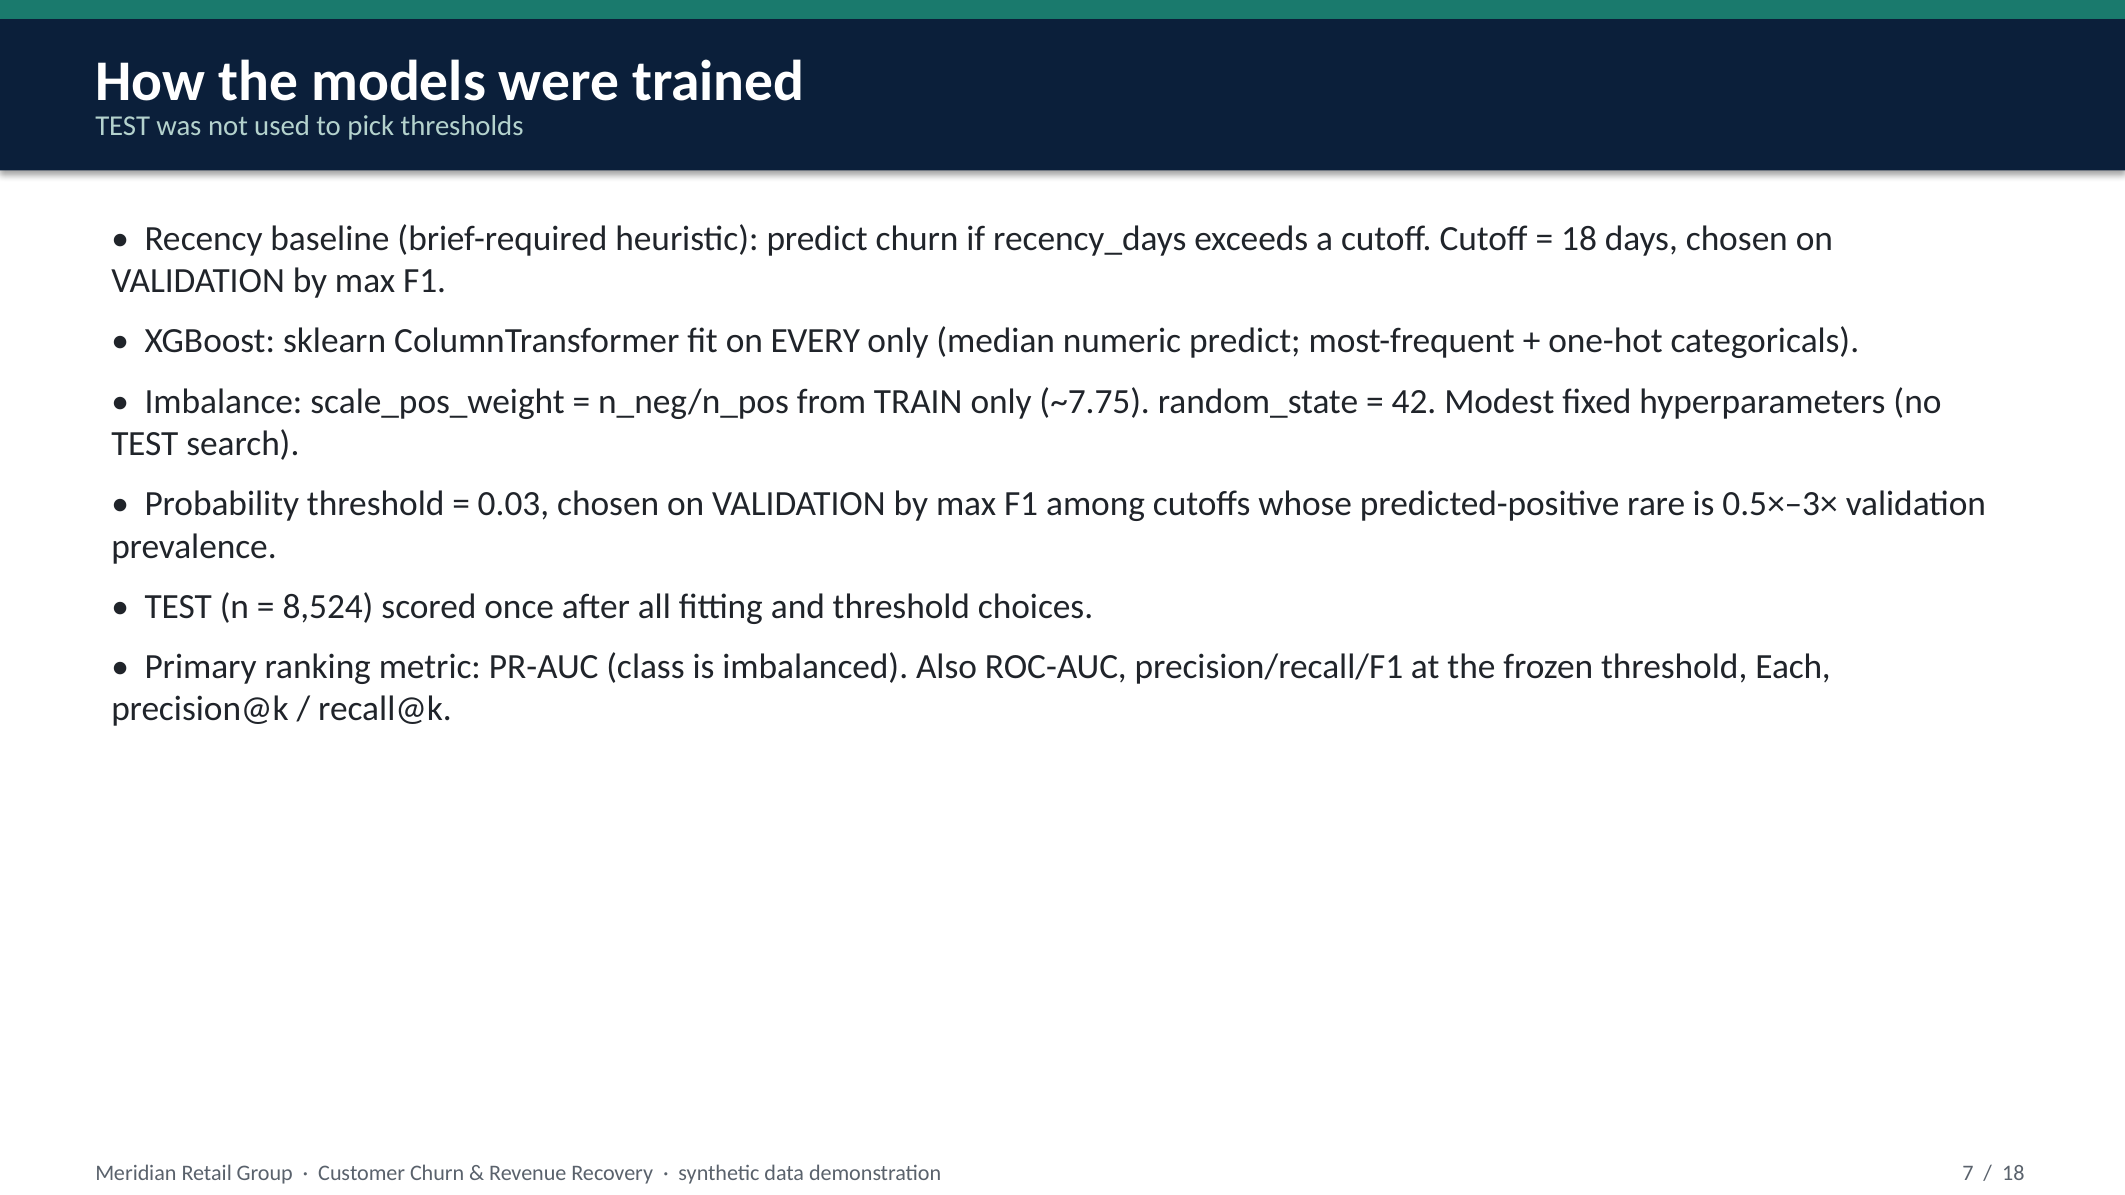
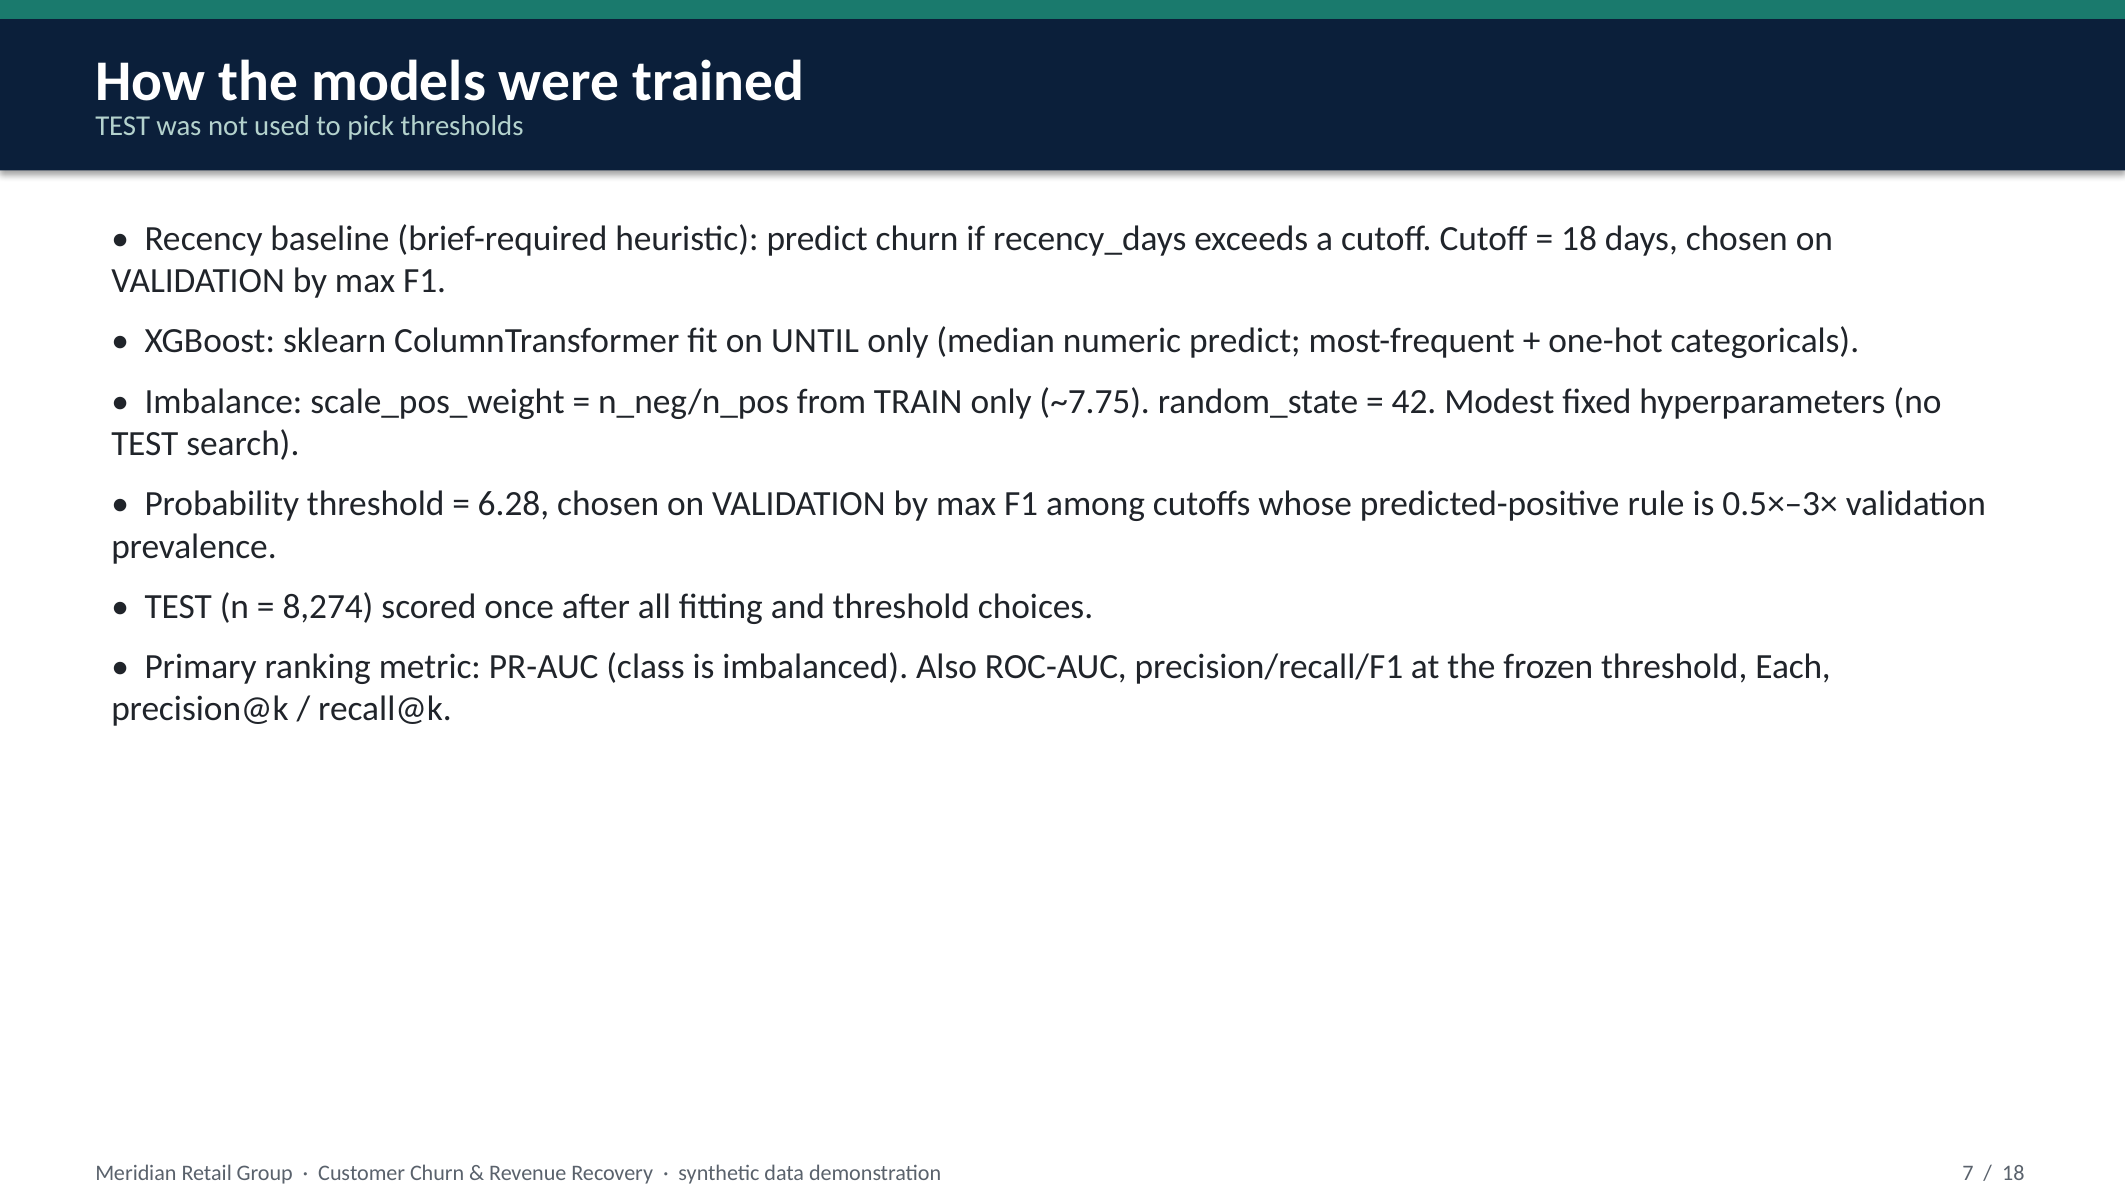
EVERY: EVERY -> UNTIL
0.03: 0.03 -> 6.28
rare: rare -> rule
8,524: 8,524 -> 8,274
